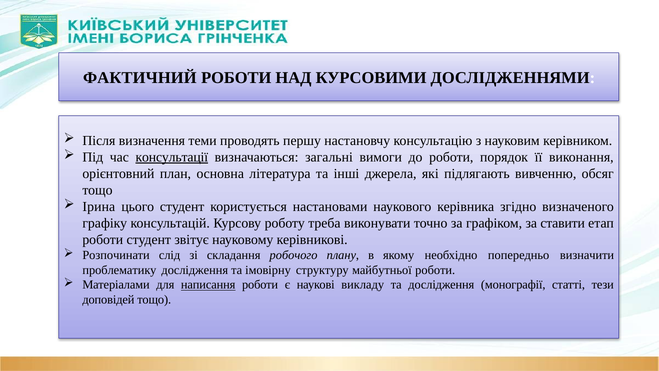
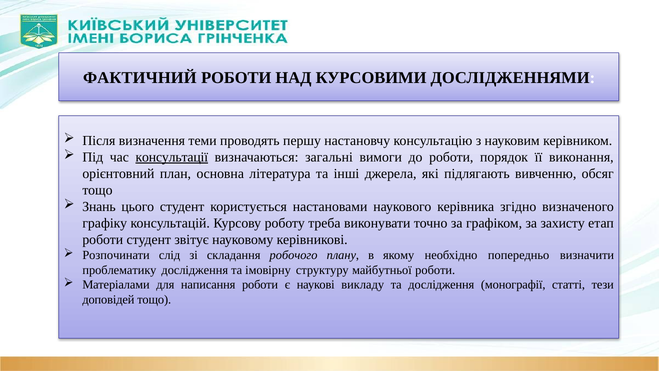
Ірина: Ірина -> Знань
ставити: ставити -> захисту
написання underline: present -> none
